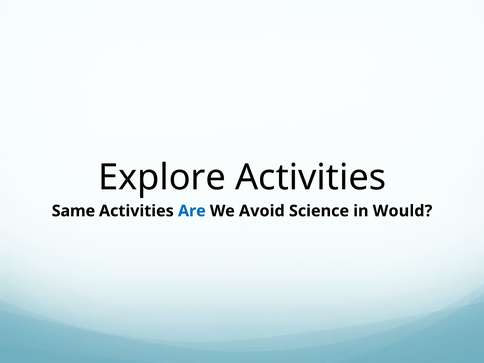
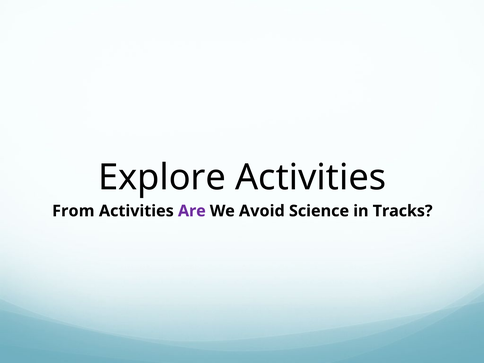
Same: Same -> From
Are colour: blue -> purple
Would: Would -> Tracks
